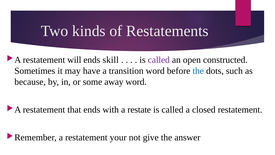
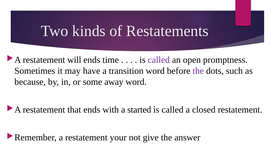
skill: skill -> time
constructed: constructed -> promptness
the at (198, 71) colour: blue -> purple
restate: restate -> started
